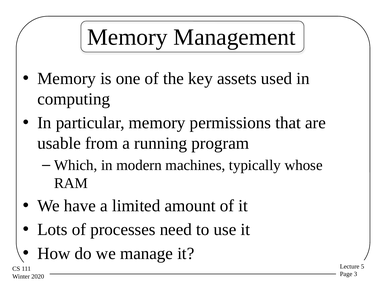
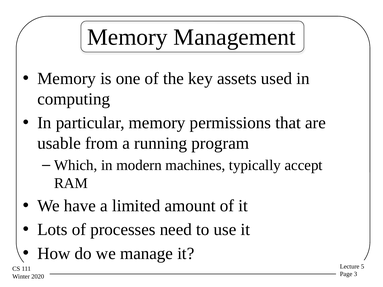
whose: whose -> accept
